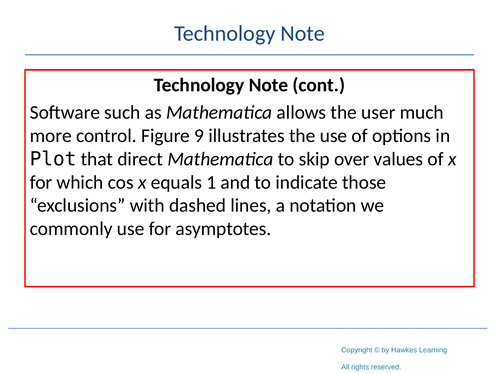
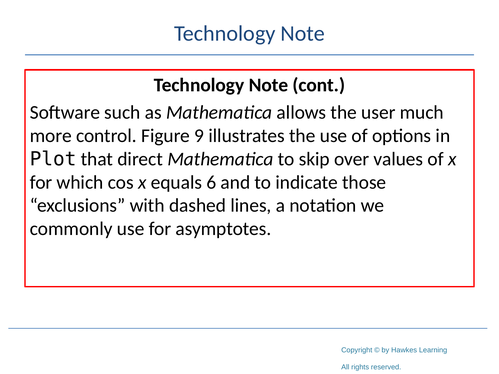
1: 1 -> 6
